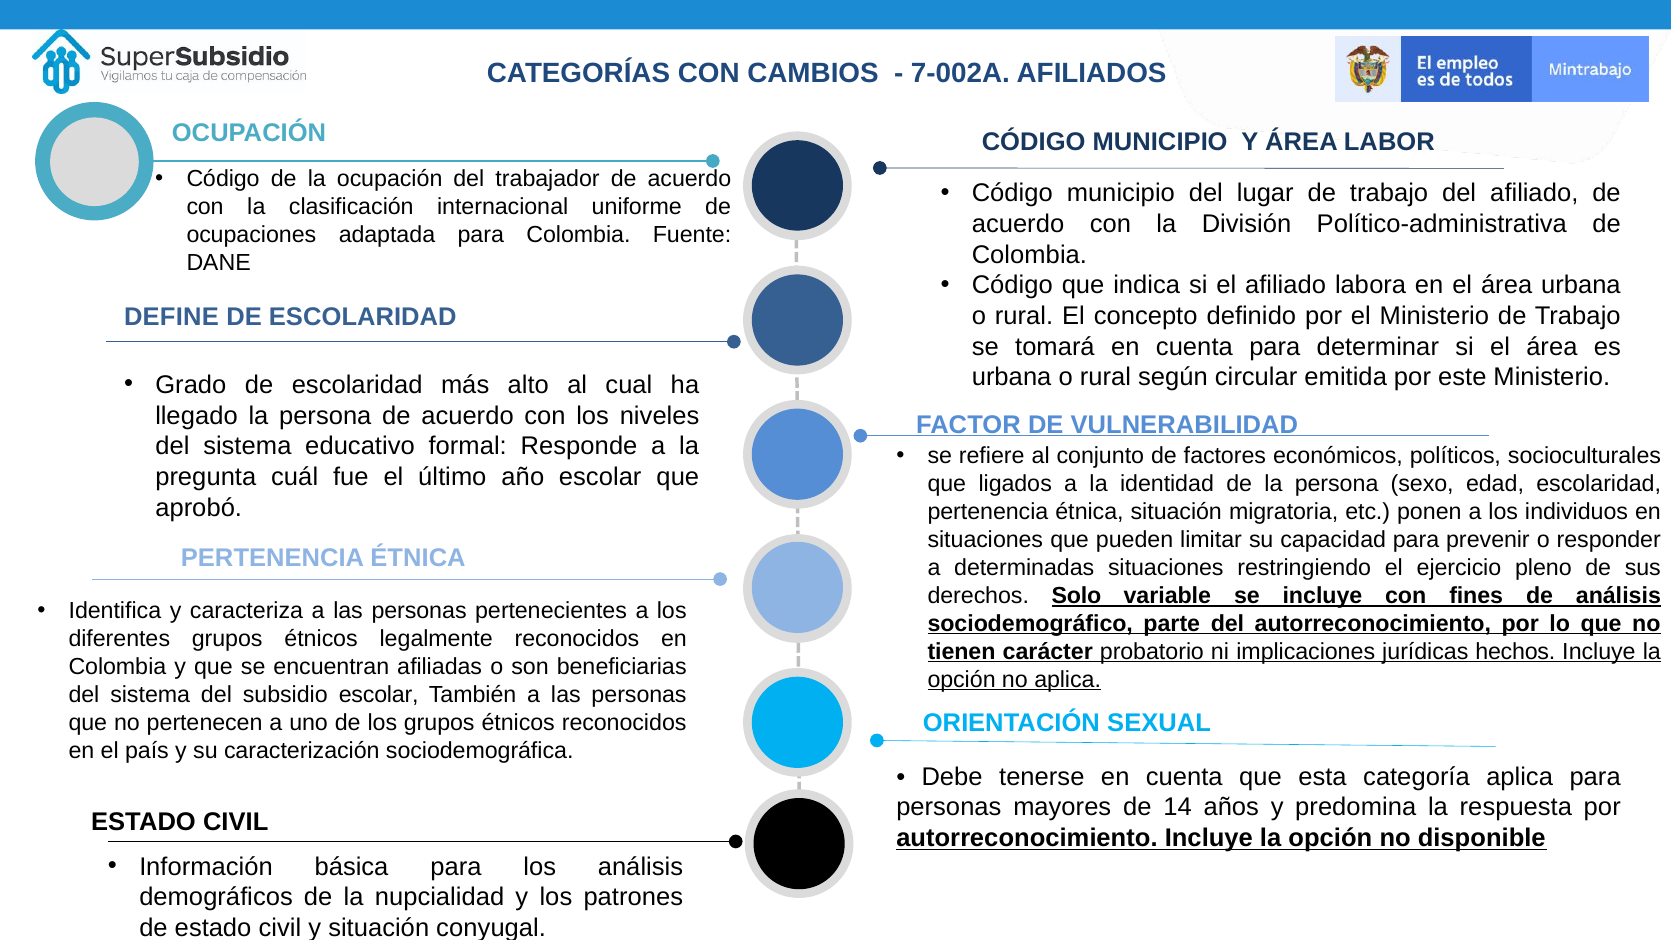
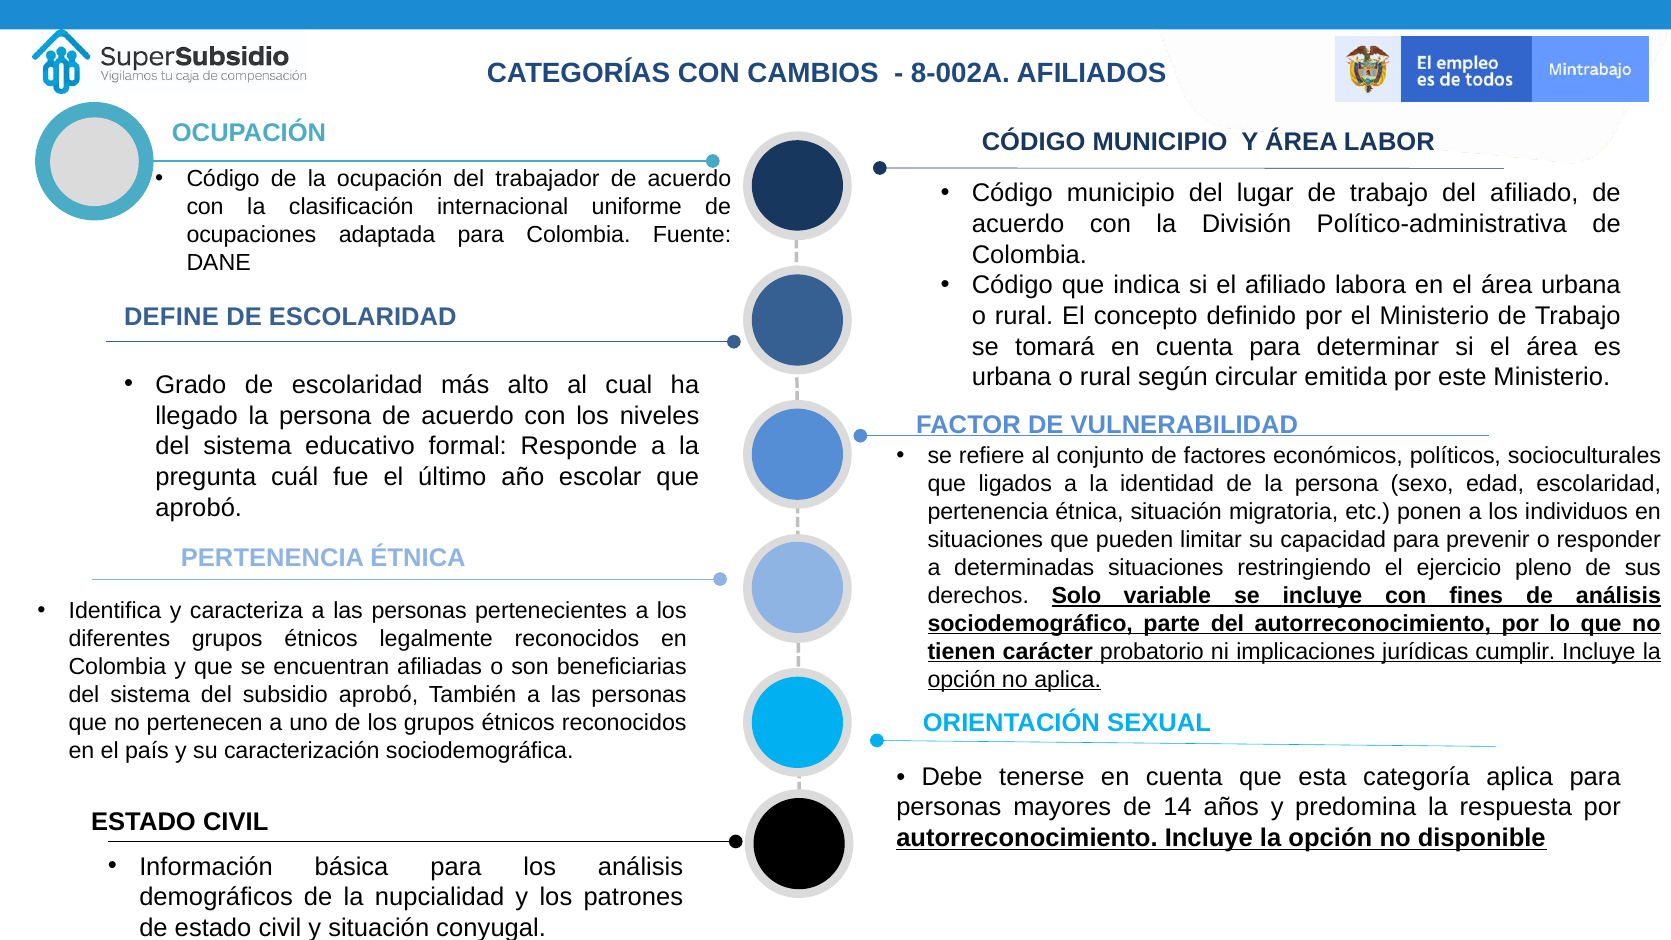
7-002A: 7-002A -> 8-002A
hechos: hechos -> cumplir
subsidio escolar: escolar -> aprobó
